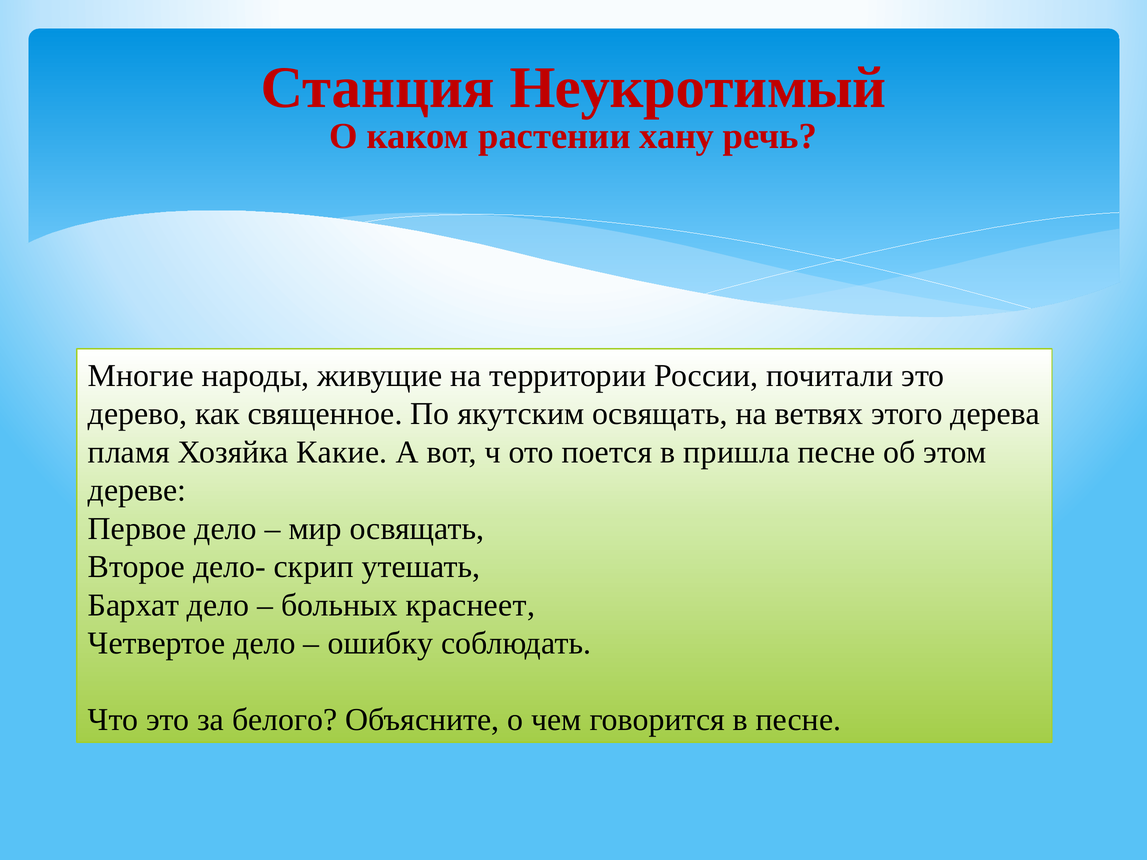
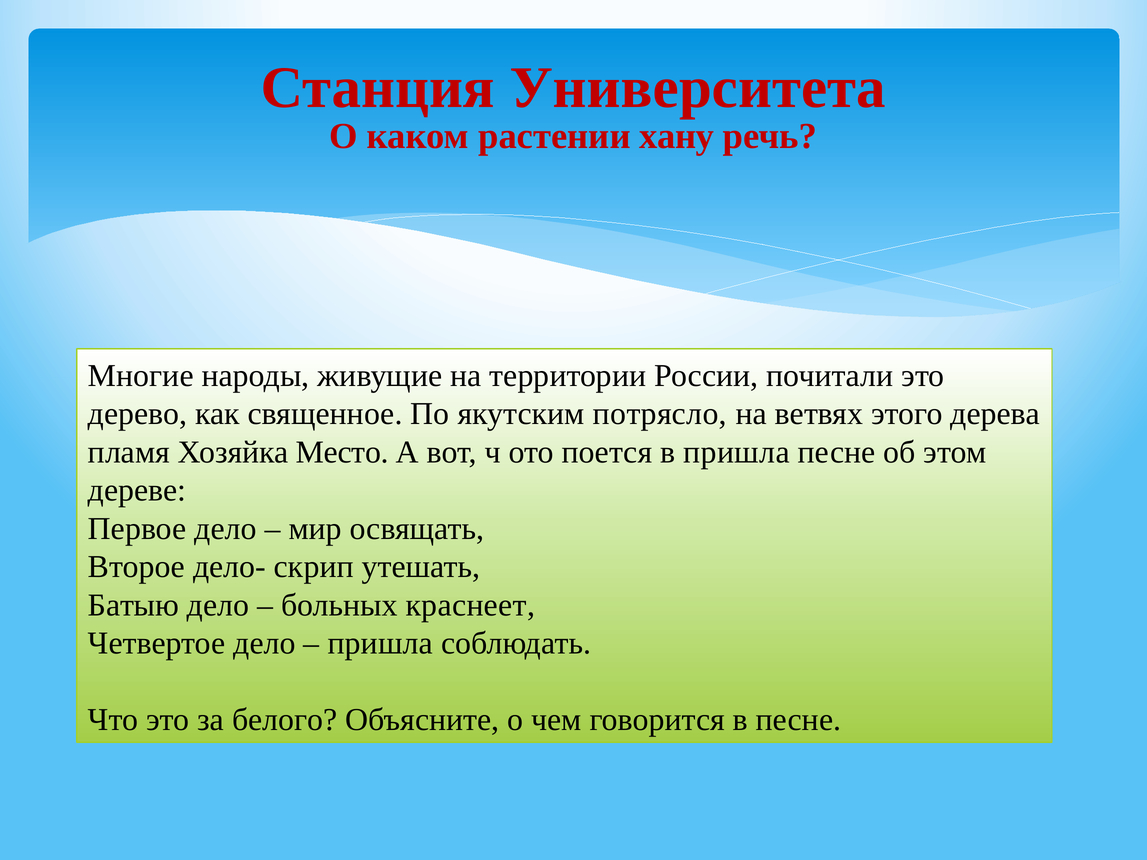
Неукротимый: Неукротимый -> Университета
якутским освящать: освящать -> потрясло
Какие: Какие -> Место
Бархат: Бархат -> Батыю
ошибку at (380, 644): ошибку -> пришла
